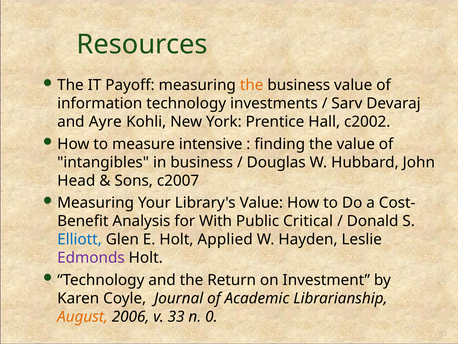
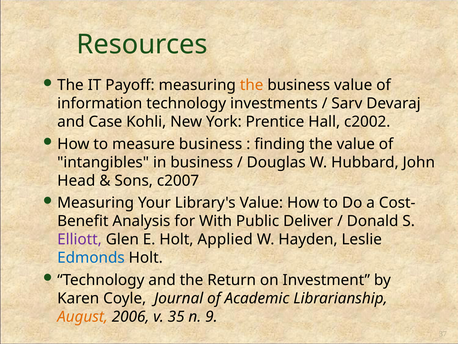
Ayre: Ayre -> Case
measure intensive: intensive -> business
Critical: Critical -> Deliver
Elliott colour: blue -> purple
Edmonds colour: purple -> blue
33: 33 -> 35
0: 0 -> 9
